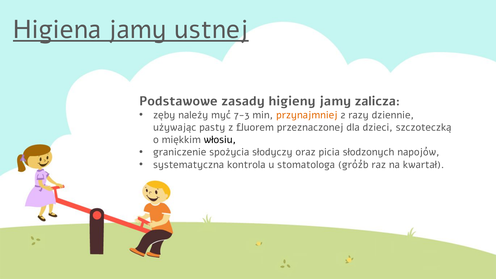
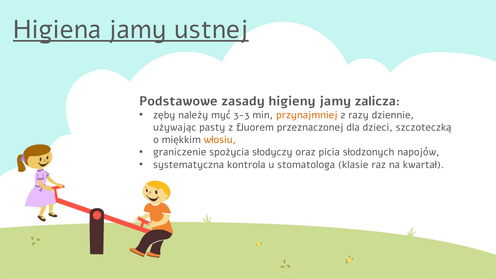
7-3: 7-3 -> 3-3
włosiu colour: black -> orange
gróźb: gróźb -> klasie
